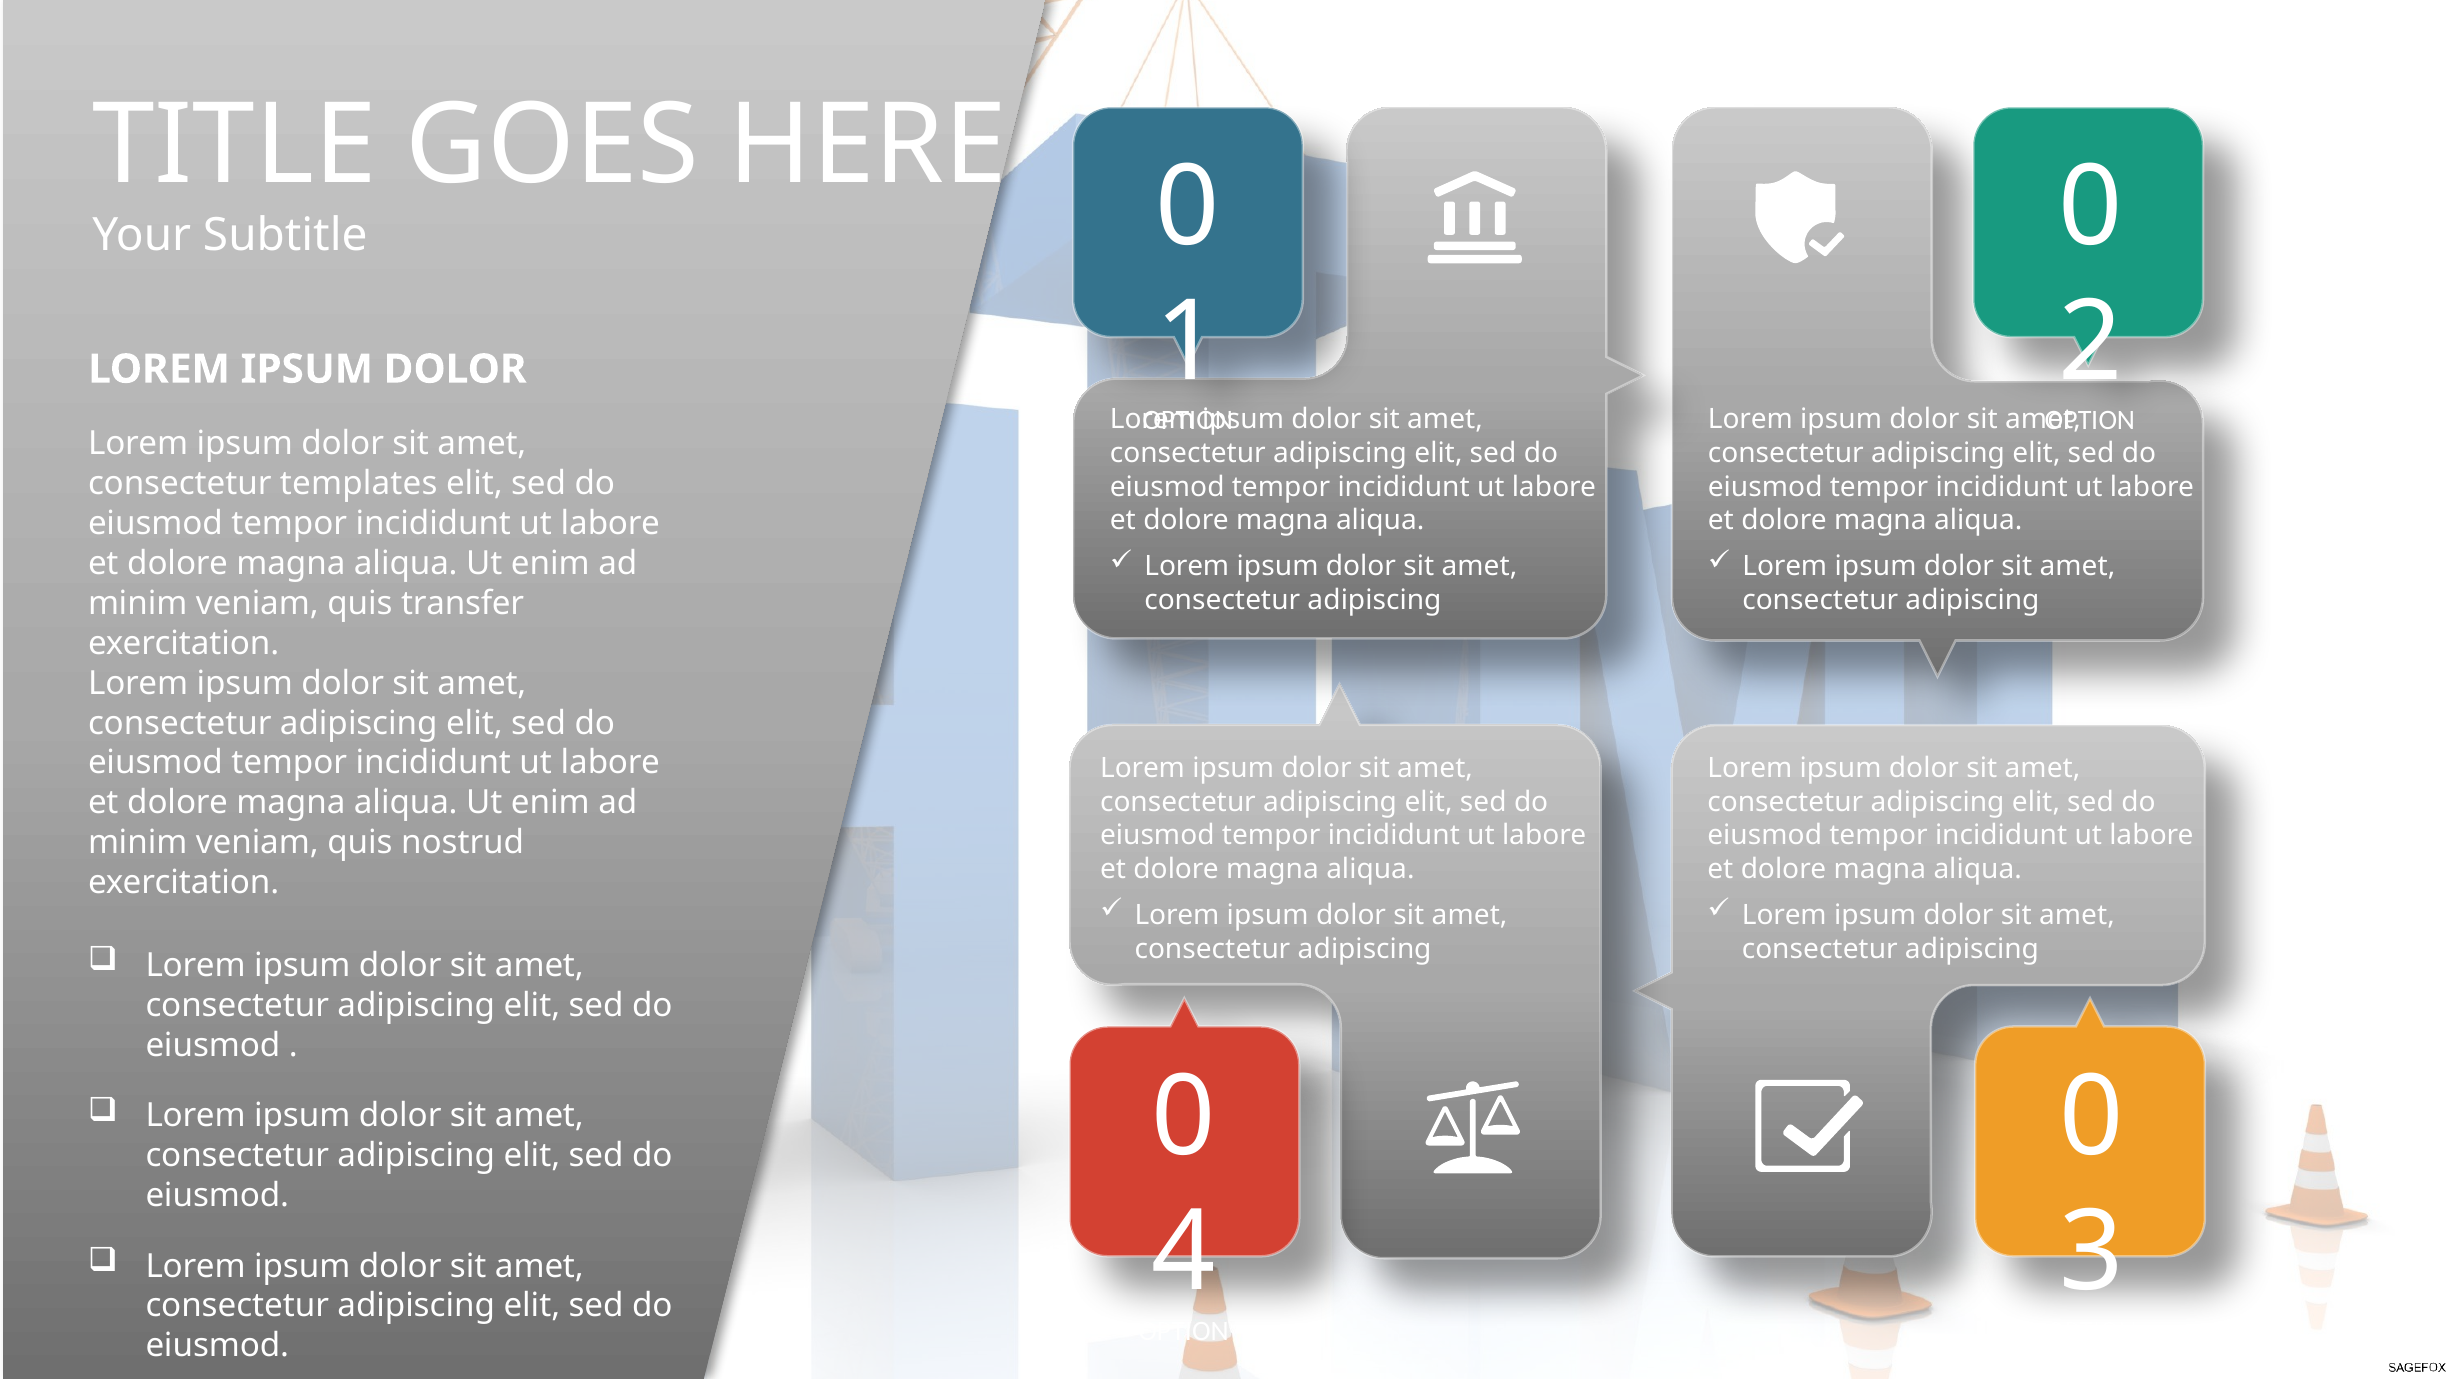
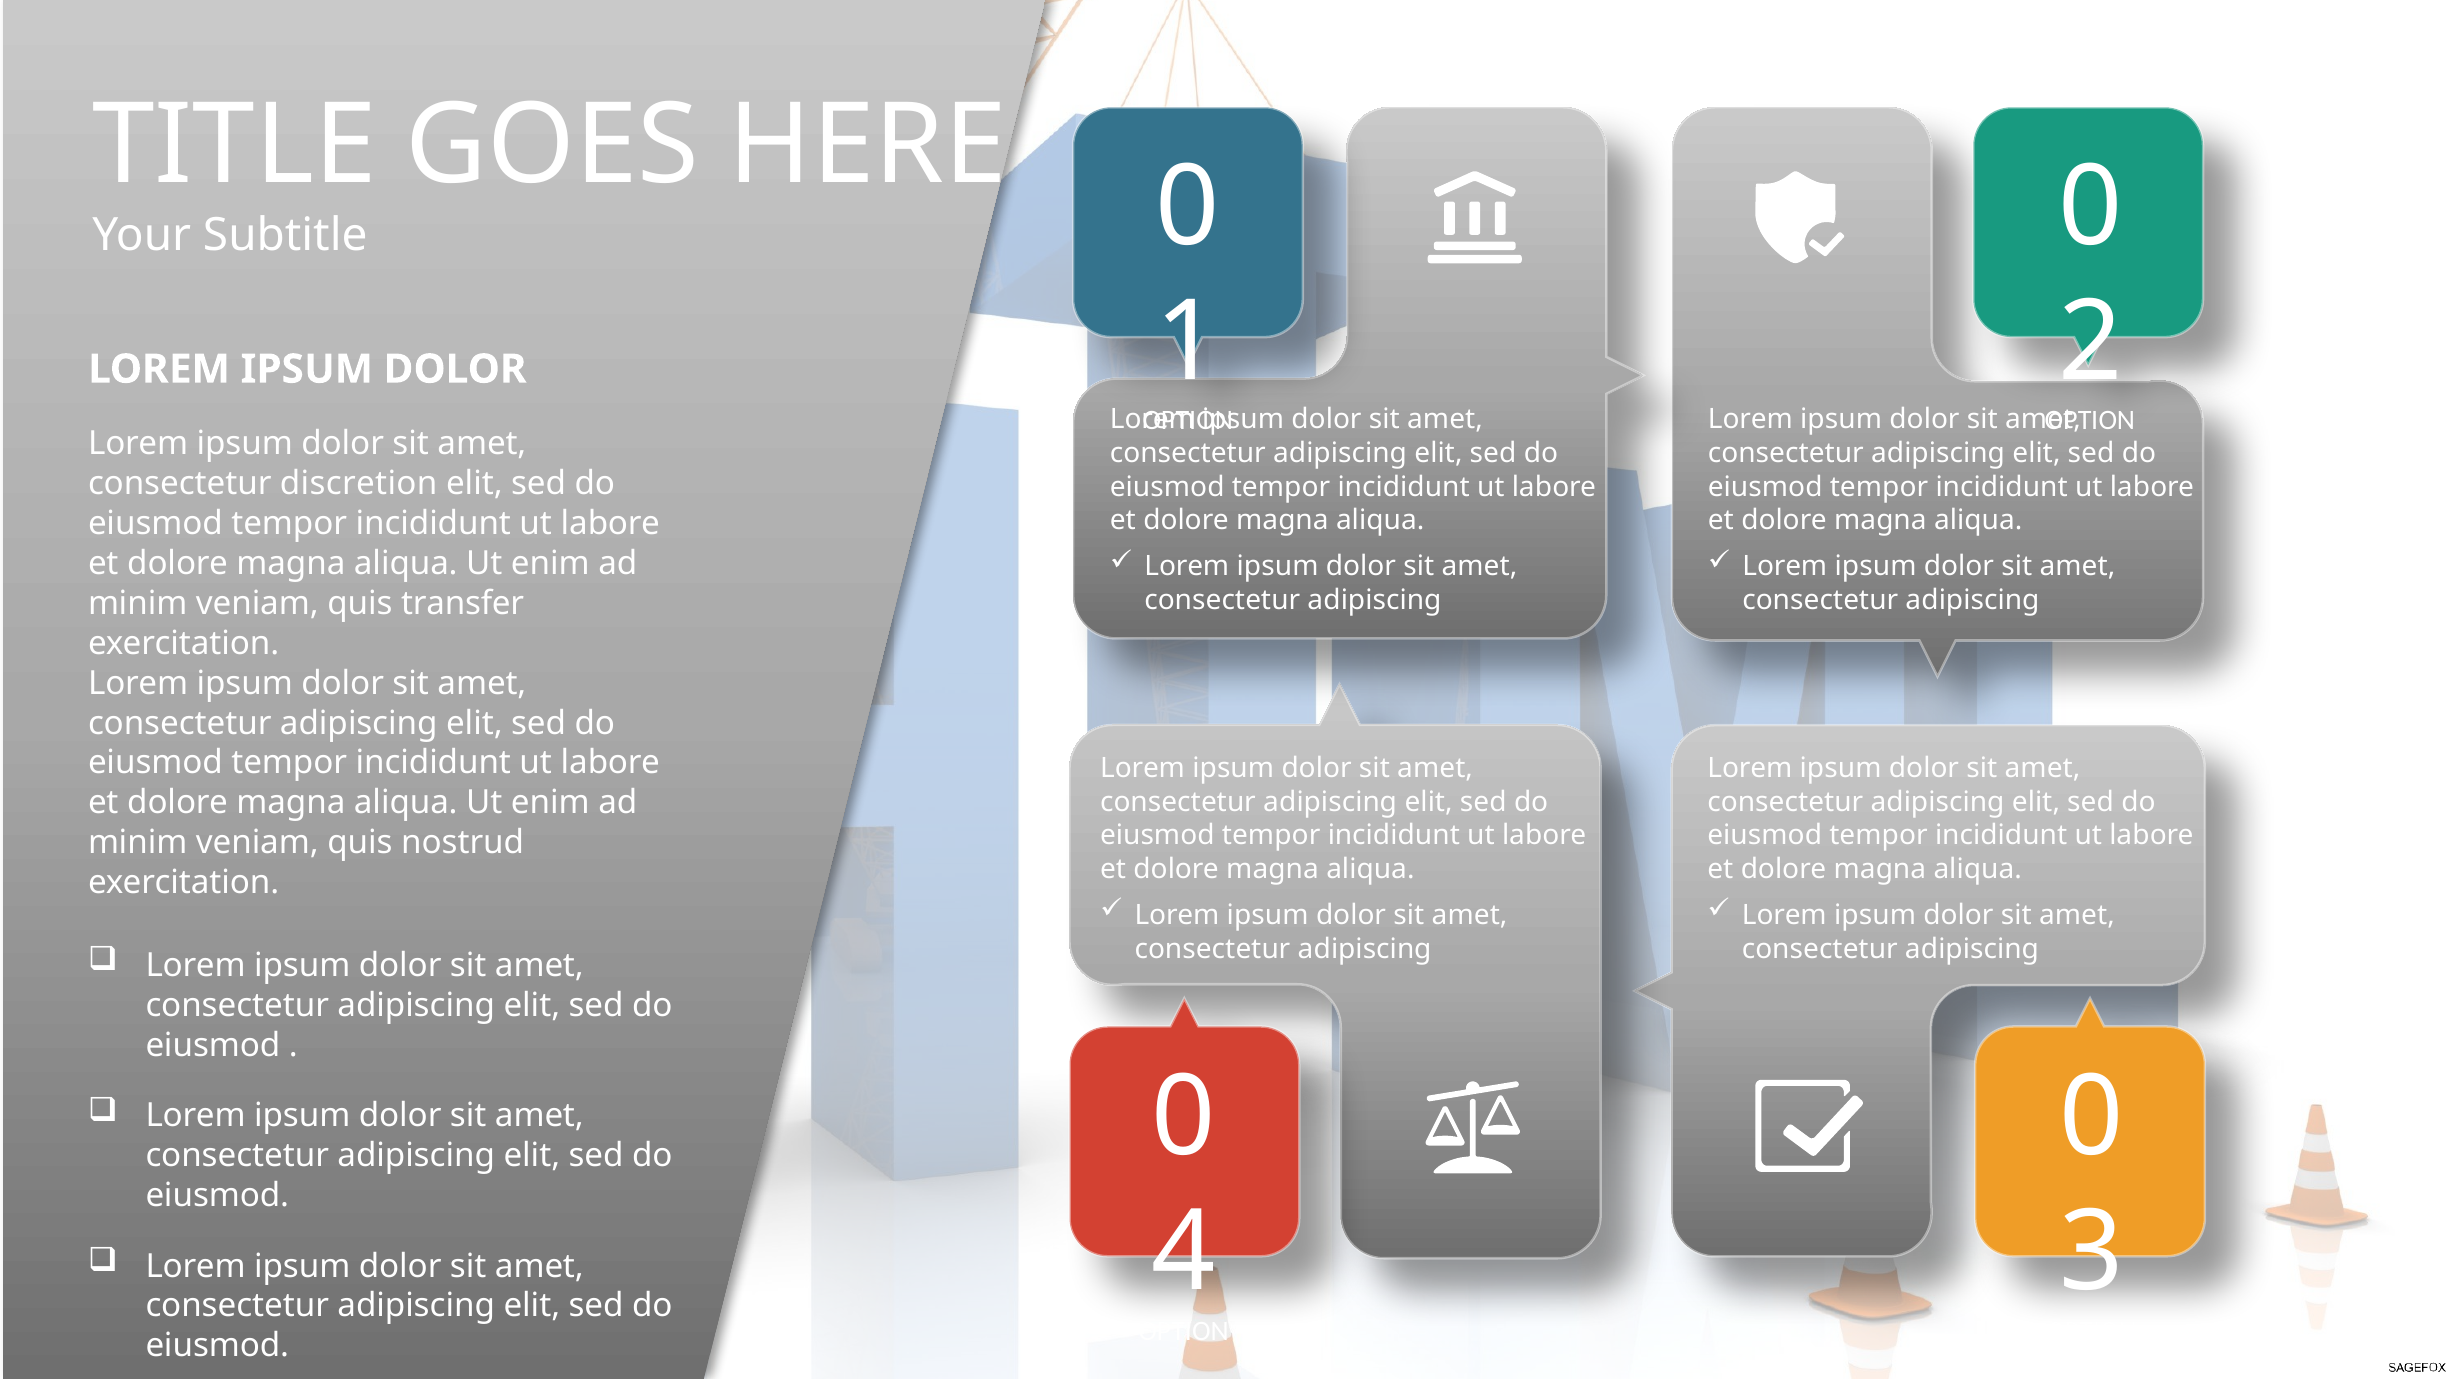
templates: templates -> discretion
